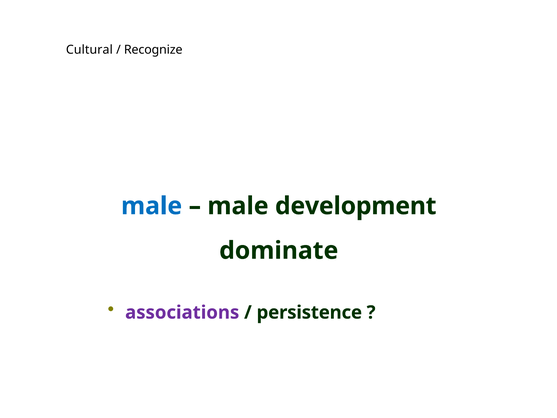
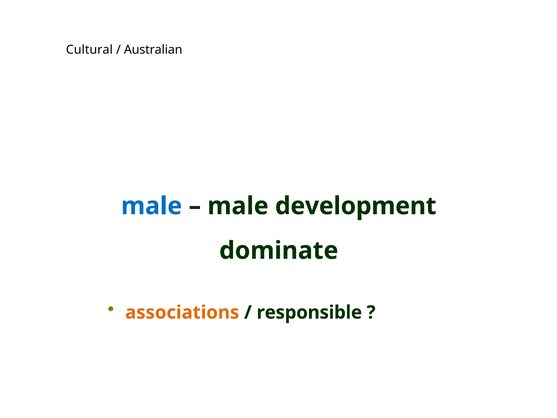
Recognize: Recognize -> Australian
associations colour: purple -> orange
persistence: persistence -> responsible
